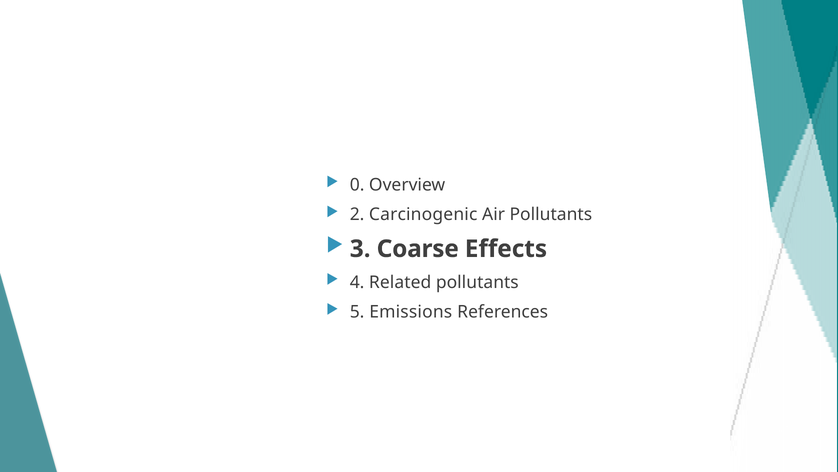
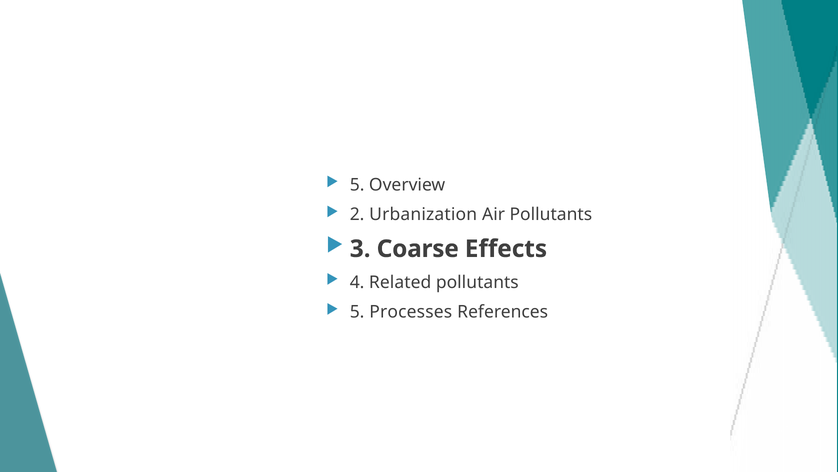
0 at (357, 185): 0 -> 5
Carcinogenic: Carcinogenic -> Urbanization
Emissions: Emissions -> Processes
